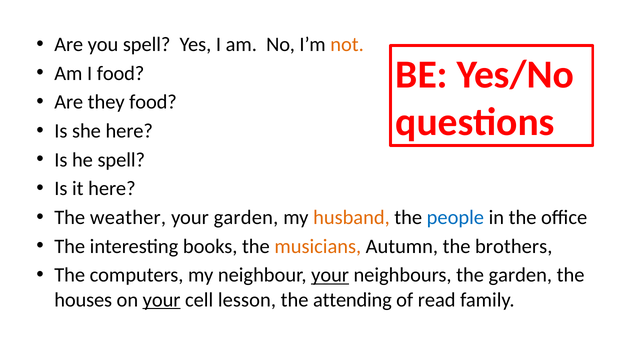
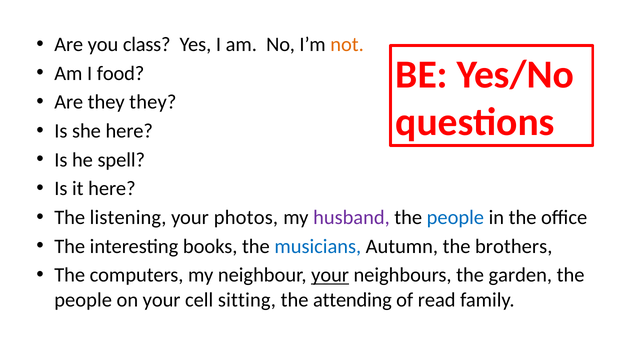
you spell: spell -> class
they food: food -> they
weather: weather -> listening
your garden: garden -> photos
husband colour: orange -> purple
musicians colour: orange -> blue
houses at (83, 299): houses -> people
your at (162, 299) underline: present -> none
lesson: lesson -> sitting
